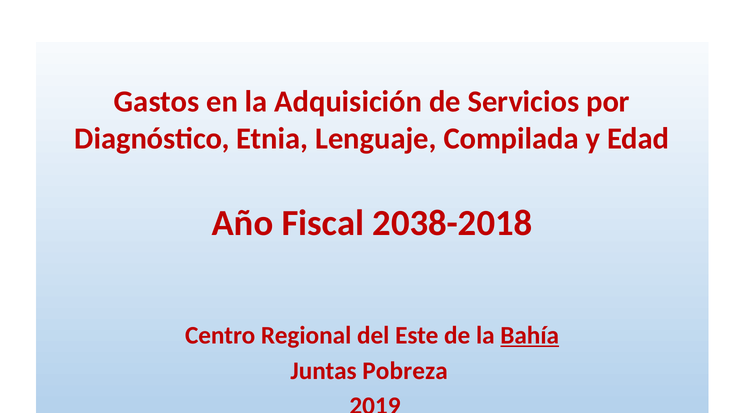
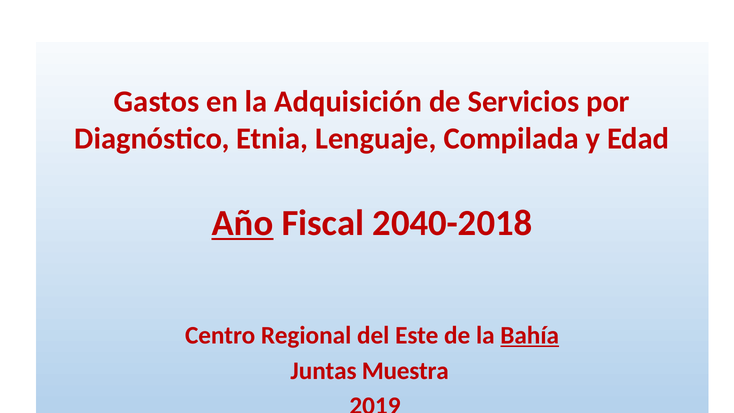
Año underline: none -> present
2038-2018: 2038-2018 -> 2040-2018
Pobreza: Pobreza -> Muestra
